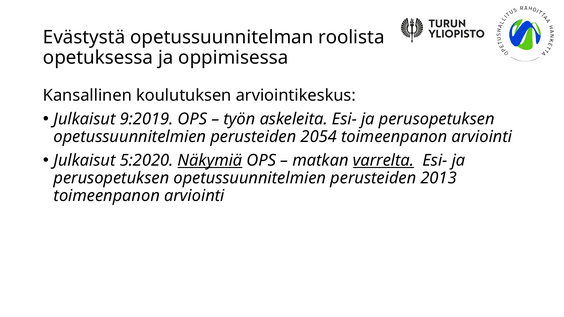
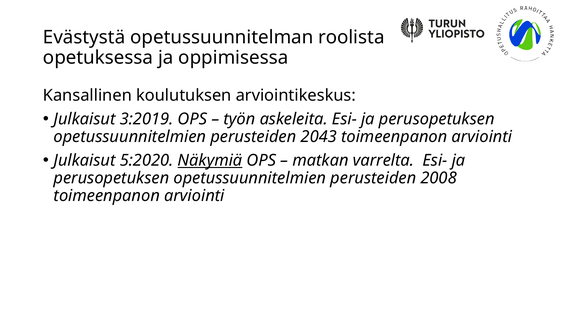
9:2019: 9:2019 -> 3:2019
2054: 2054 -> 2043
varrelta underline: present -> none
2013: 2013 -> 2008
